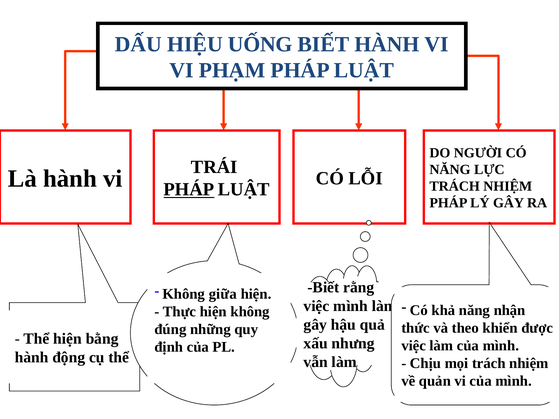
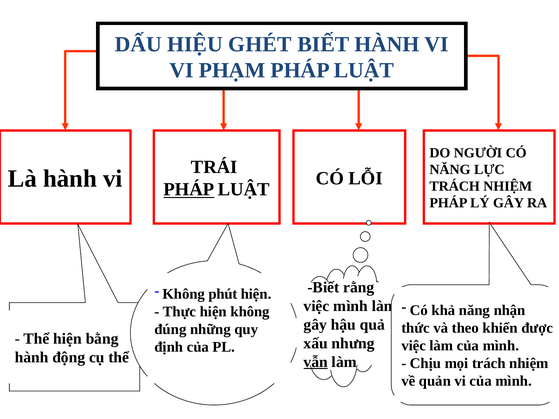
UỐNG: UỐNG -> GHÉT
giữa: giữa -> phút
vẫn underline: none -> present
